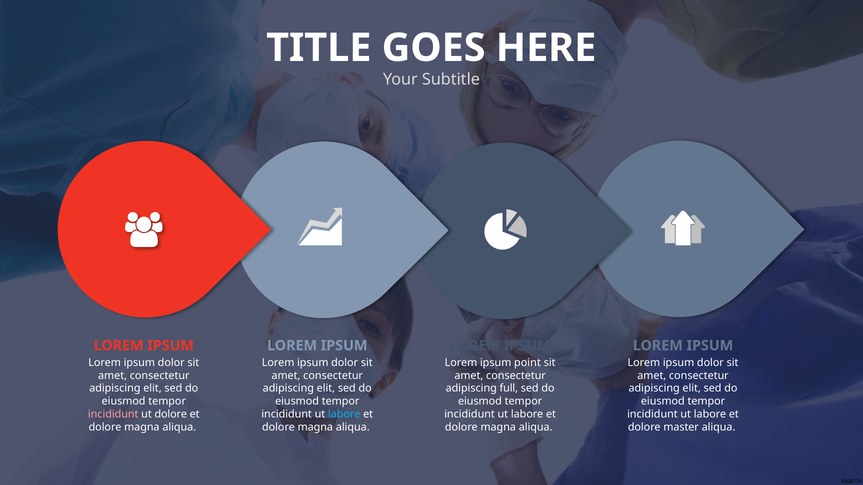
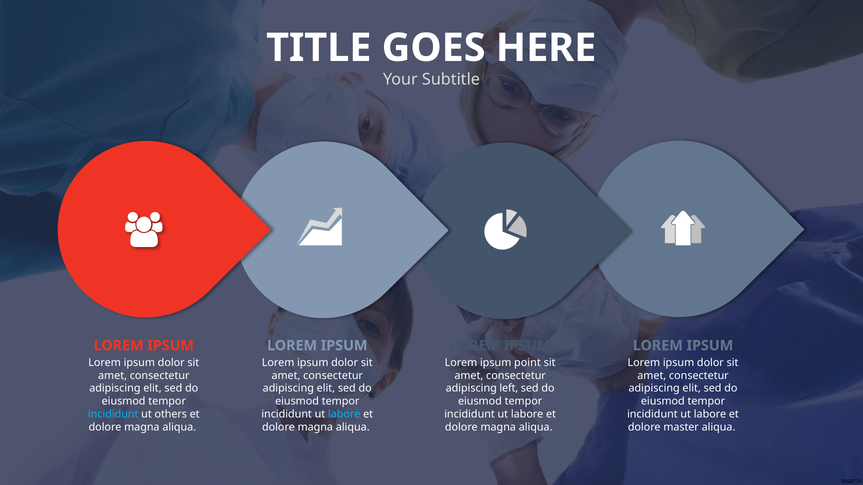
full: full -> left
incididunt at (113, 415) colour: pink -> light blue
ut dolore: dolore -> others
